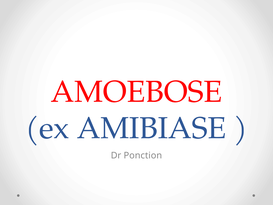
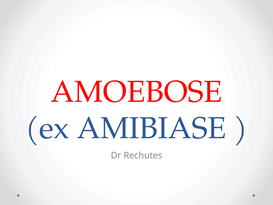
Ponction: Ponction -> Rechutes
